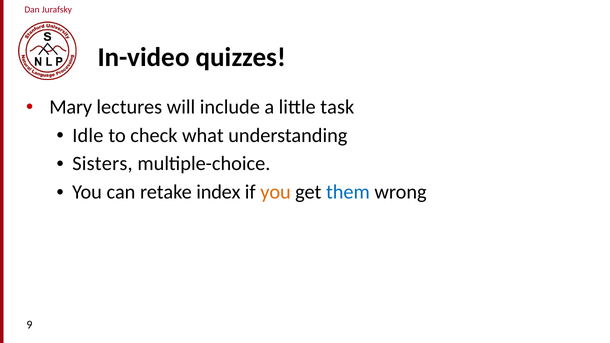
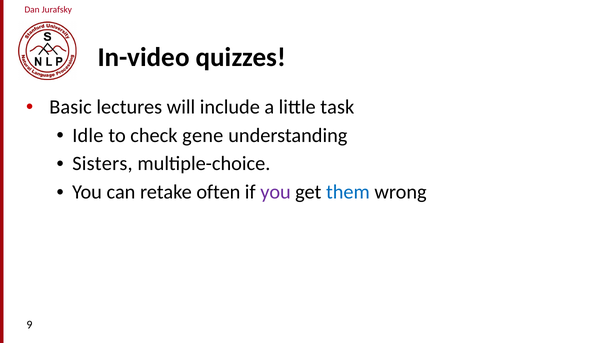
Mary: Mary -> Basic
what: what -> gene
index: index -> often
you at (275, 192) colour: orange -> purple
